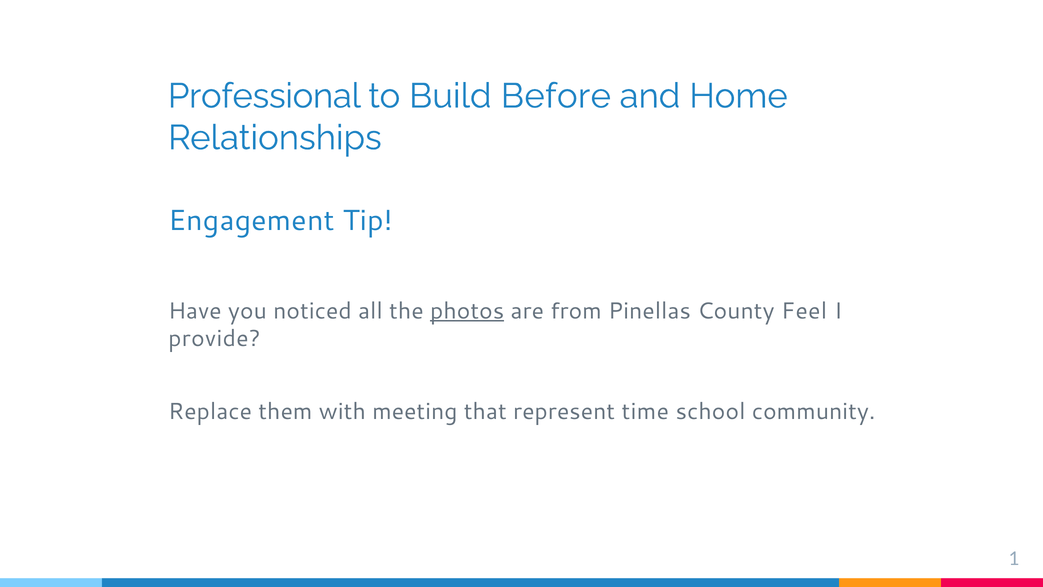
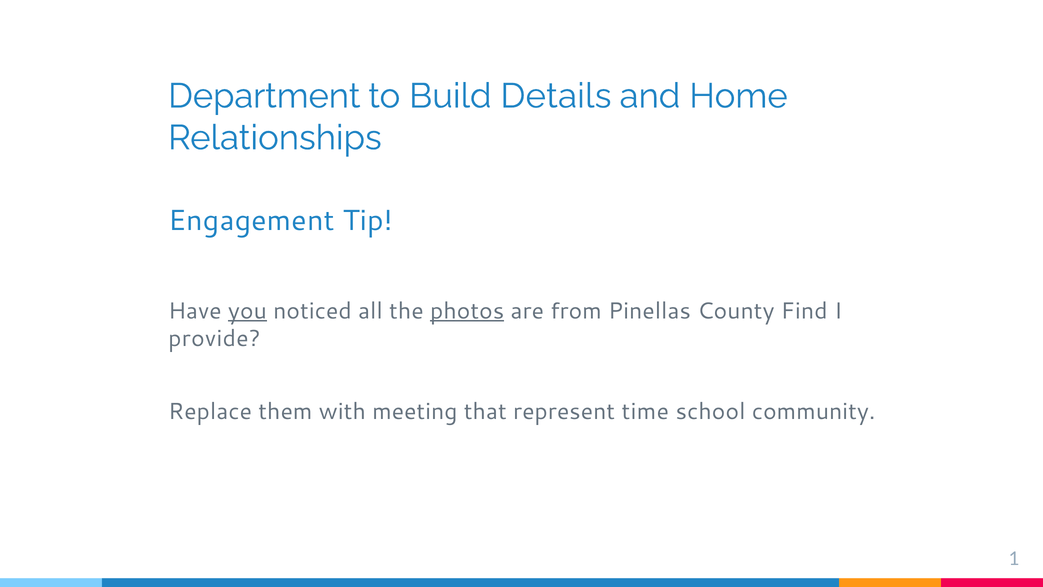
Professional: Professional -> Department
Before: Before -> Details
you underline: none -> present
Feel: Feel -> Find
